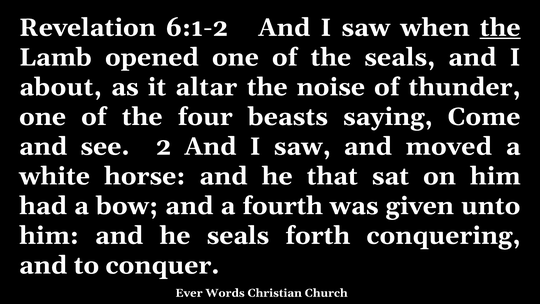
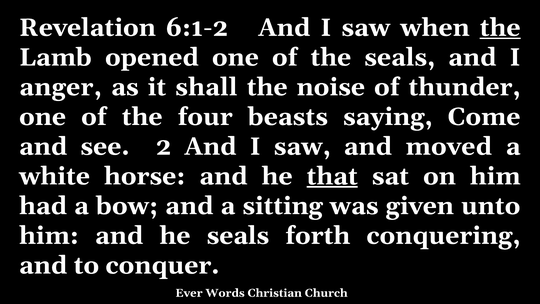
about: about -> anger
altar: altar -> shall
that underline: none -> present
fourth: fourth -> sitting
